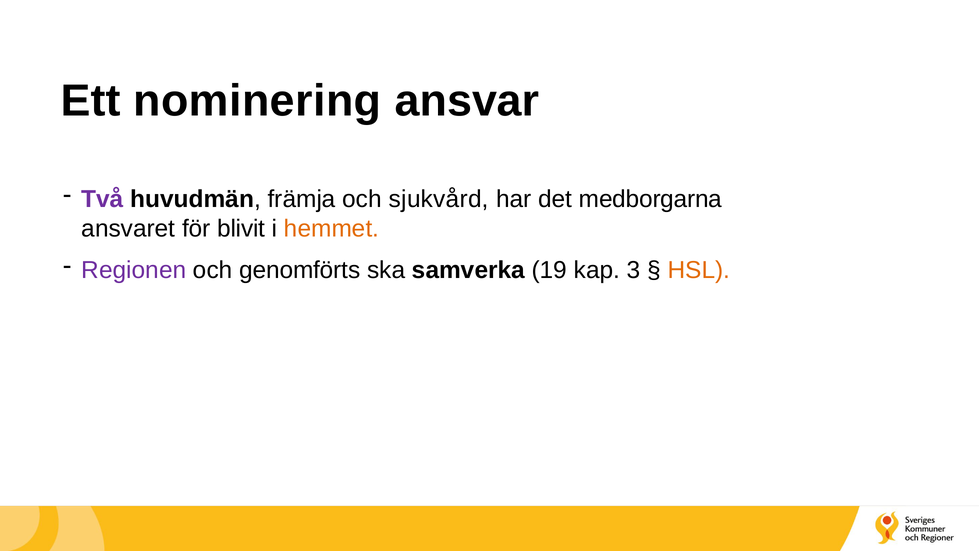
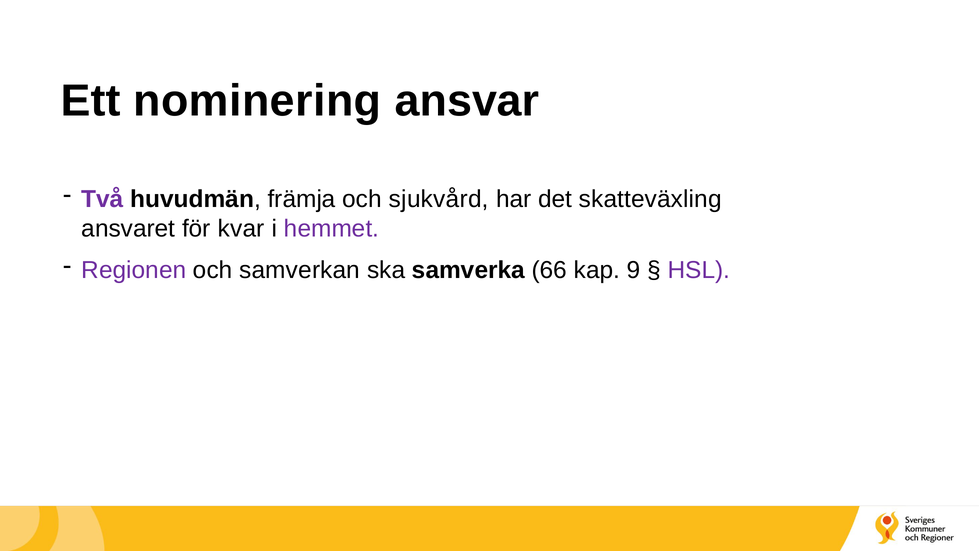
medborgarna: medborgarna -> skatteväxling
blivit: blivit -> kvar
hemmet colour: orange -> purple
genomförts: genomförts -> samverkan
19: 19 -> 66
3: 3 -> 9
HSL colour: orange -> purple
